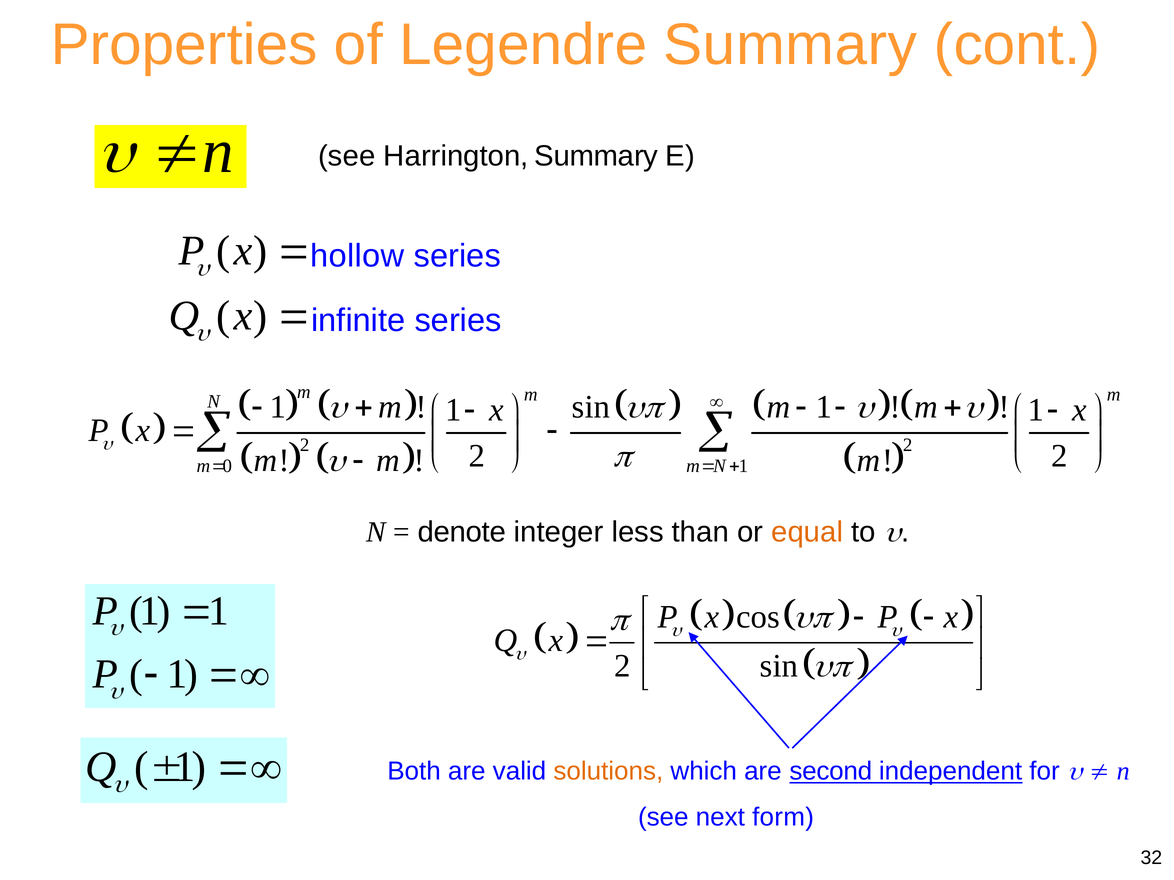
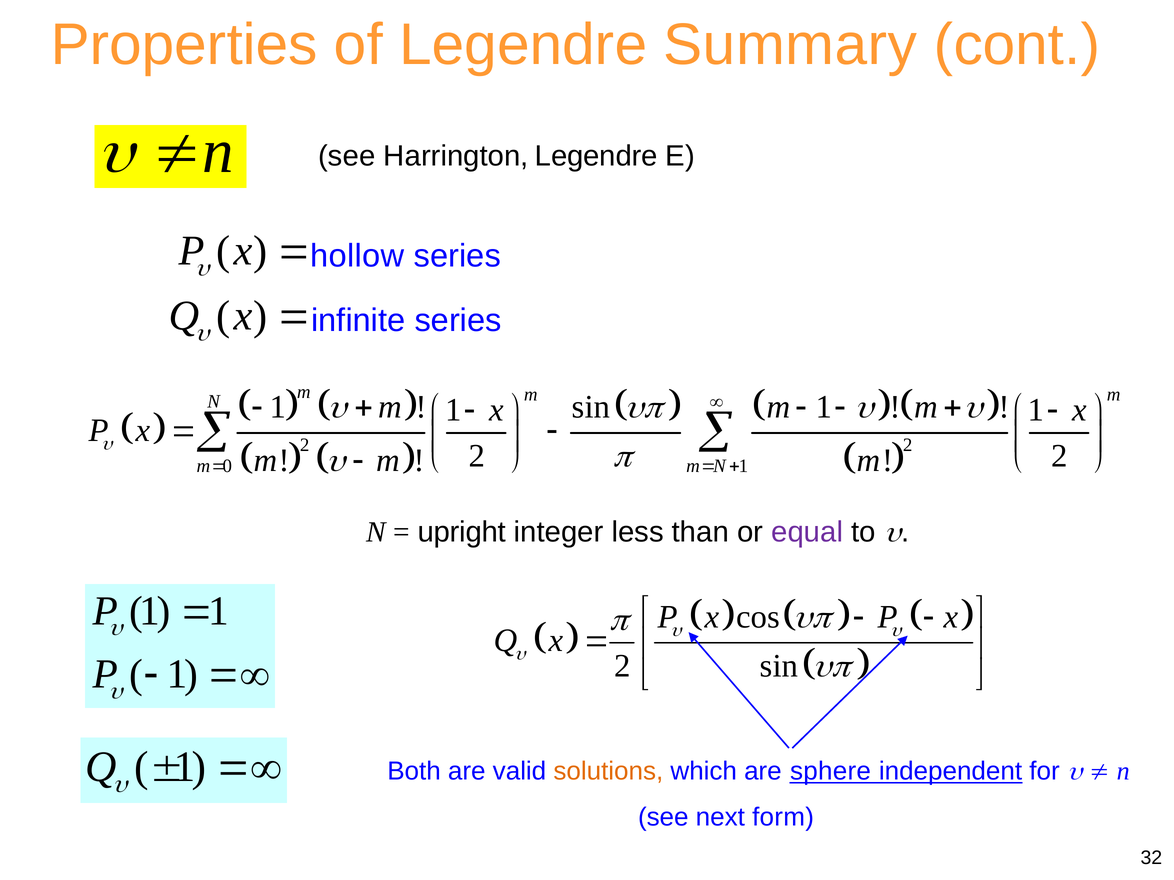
Harrington Summary: Summary -> Legendre
denote: denote -> upright
equal colour: orange -> purple
second: second -> sphere
